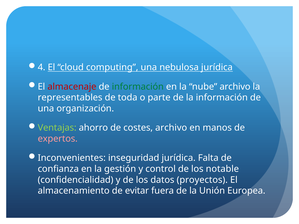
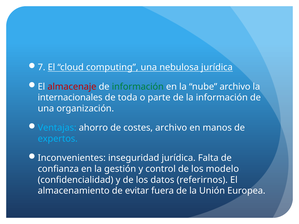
4: 4 -> 7
representables: representables -> internacionales
Ventajas colour: light green -> light blue
expertos colour: pink -> light blue
notable: notable -> modelo
proyectos: proyectos -> referirnos
